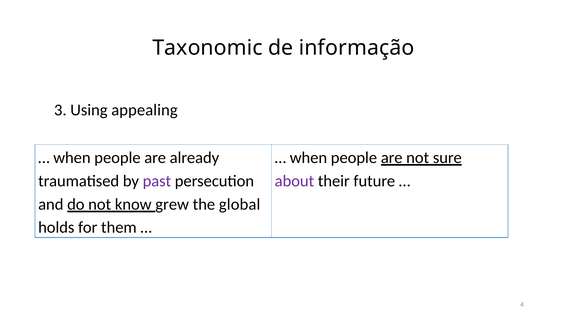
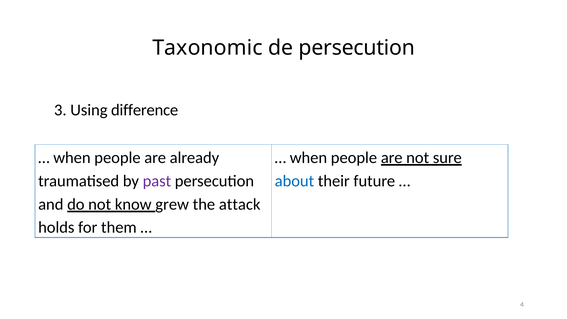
de informação: informação -> persecution
appealing: appealing -> difference
about colour: purple -> blue
global: global -> attack
